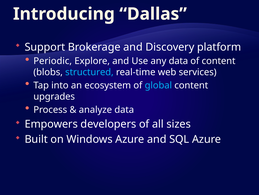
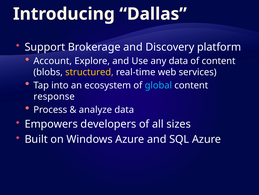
Periodic: Periodic -> Account
structured colour: light blue -> yellow
upgrades: upgrades -> response
